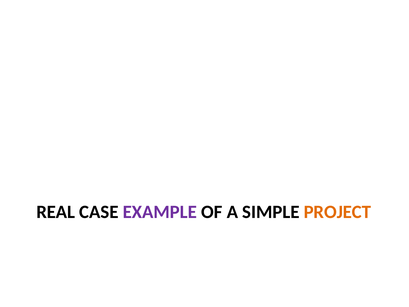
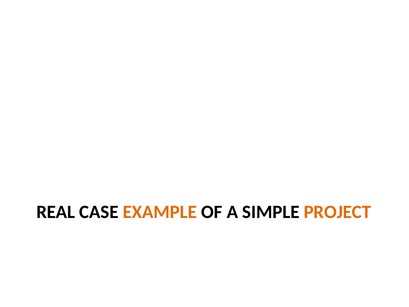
EXAMPLE colour: purple -> orange
